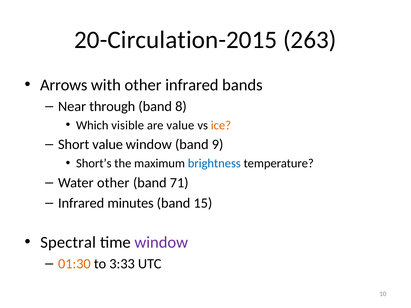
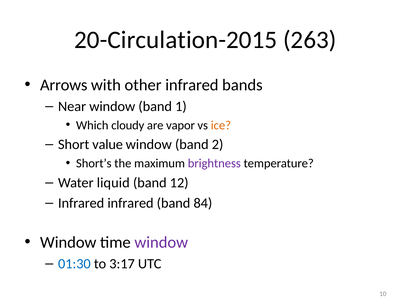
Near through: through -> window
8: 8 -> 1
visible: visible -> cloudy
are value: value -> vapor
9: 9 -> 2
brightness colour: blue -> purple
Water other: other -> liquid
71: 71 -> 12
Infrared minutes: minutes -> infrared
15: 15 -> 84
Spectral at (68, 243): Spectral -> Window
01:30 colour: orange -> blue
3:33: 3:33 -> 3:17
